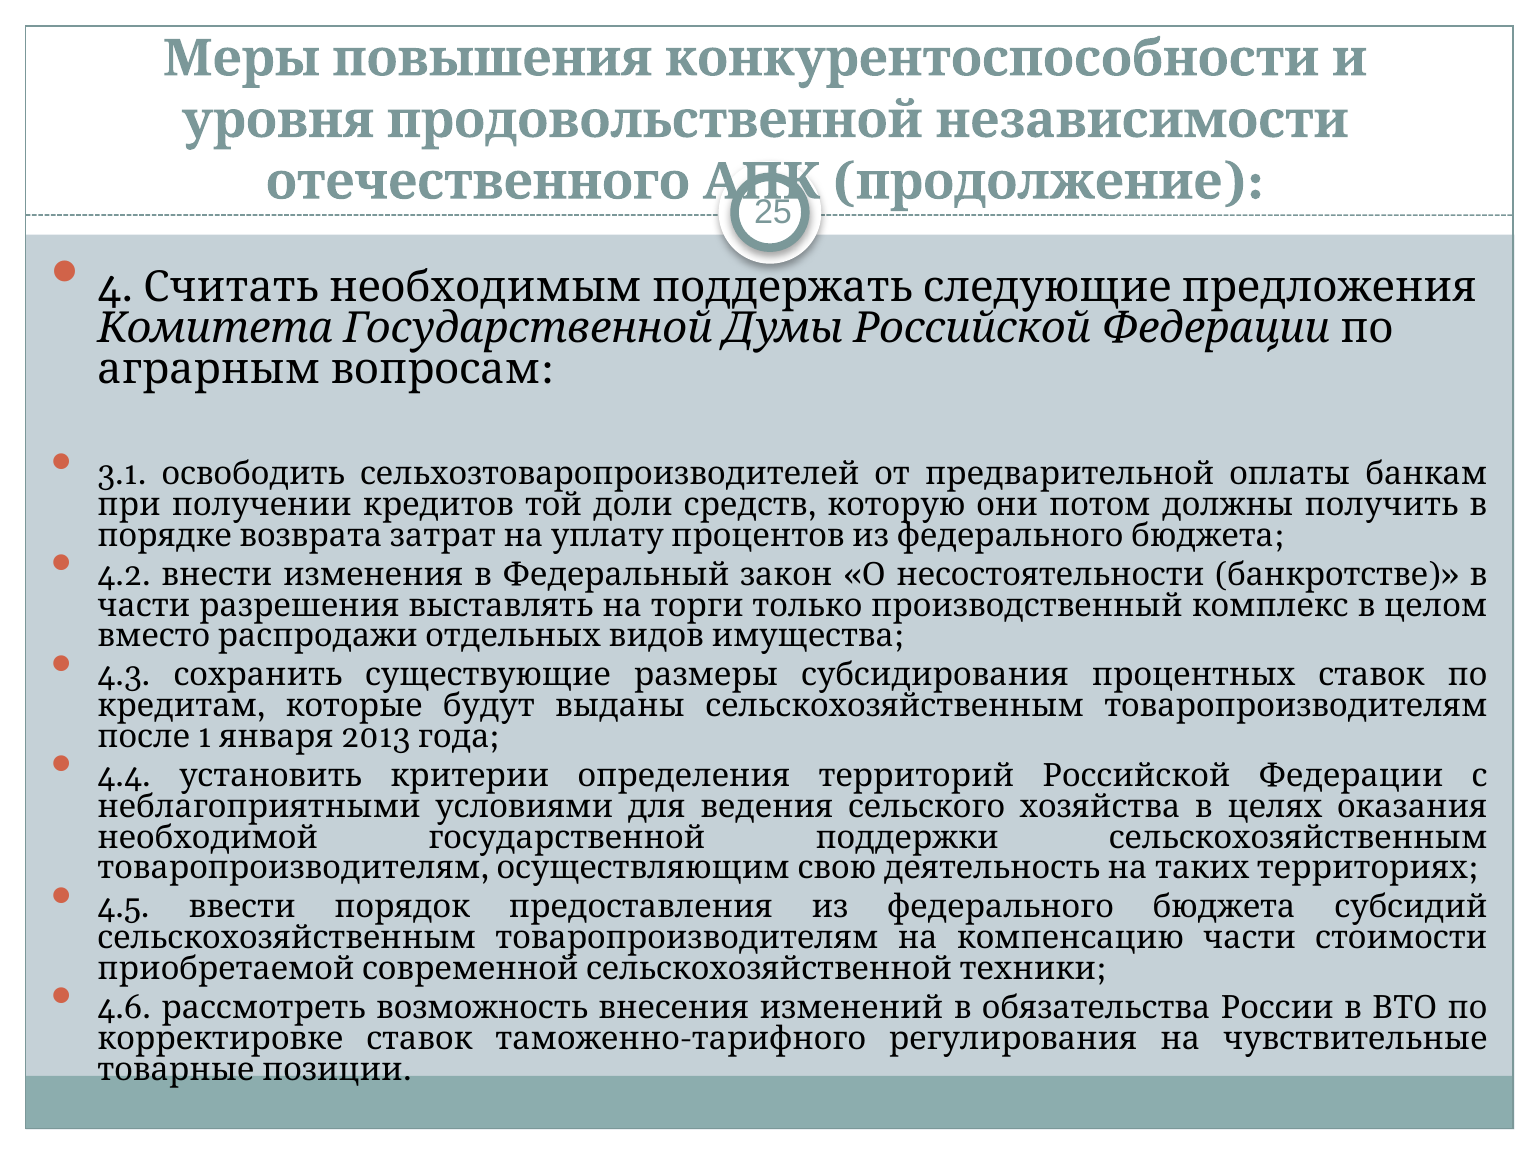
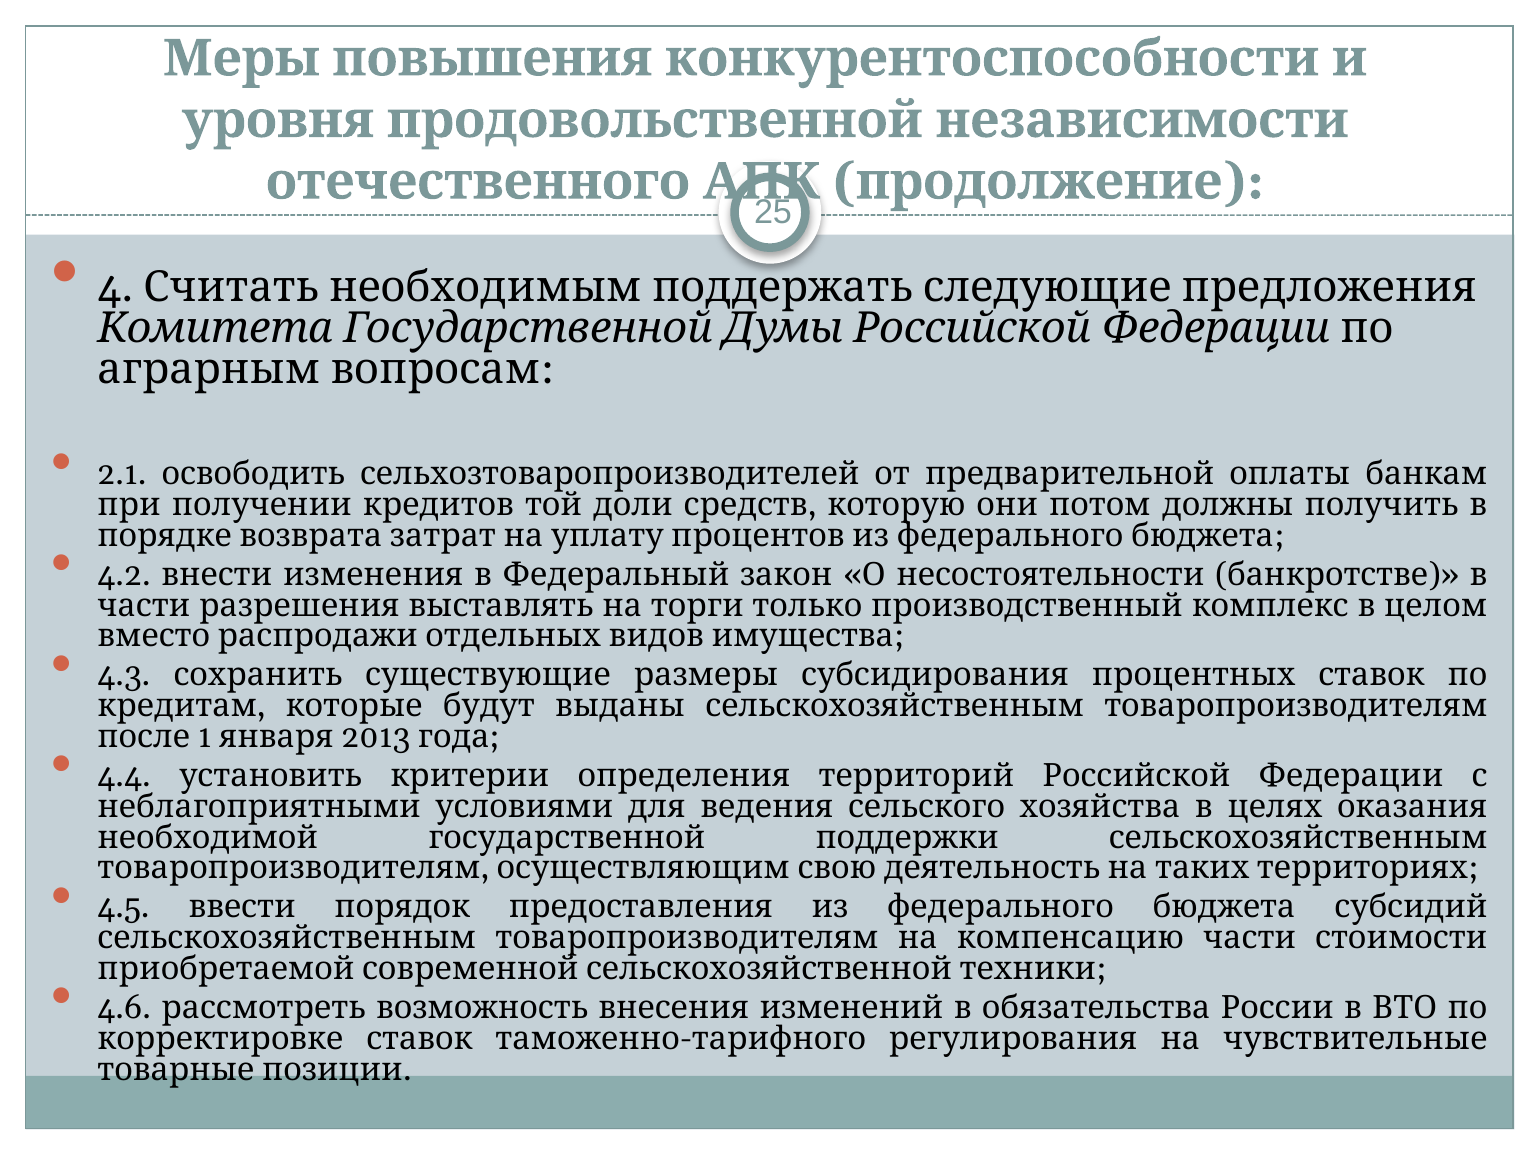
3.1: 3.1 -> 2.1
